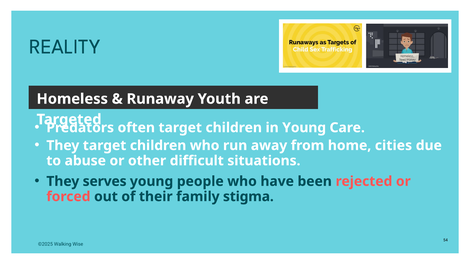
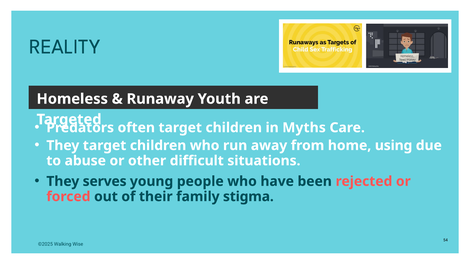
in Young: Young -> Myths
cities: cities -> using
